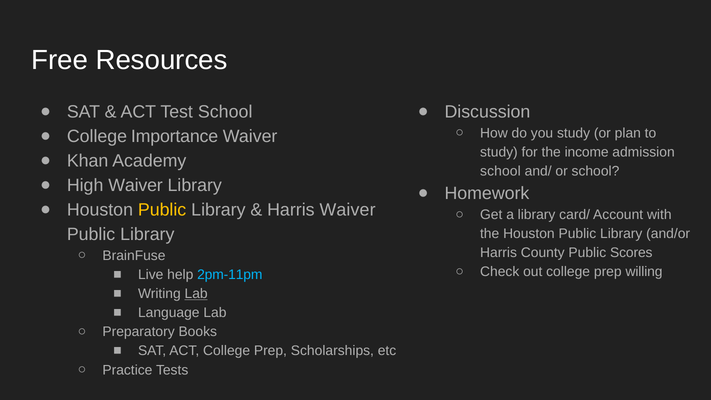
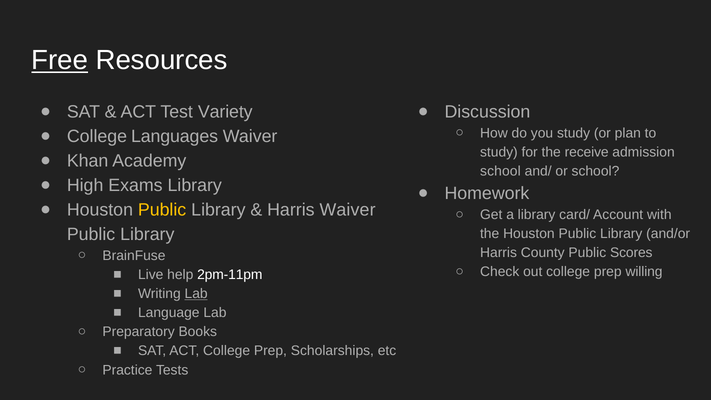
Free underline: none -> present
Test School: School -> Variety
Importance: Importance -> Languages
income: income -> receive
High Waiver: Waiver -> Exams
2pm-11pm colour: light blue -> white
